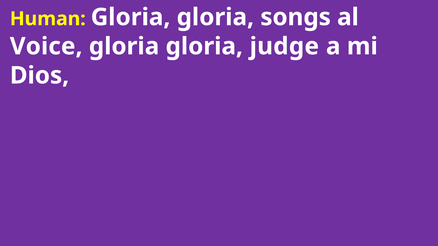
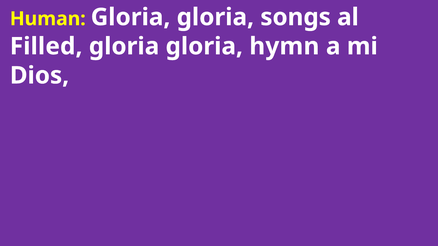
Voice: Voice -> Filled
judge: judge -> hymn
